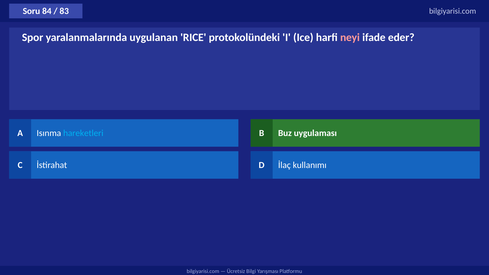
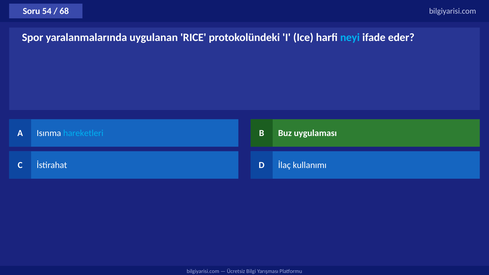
84: 84 -> 54
83: 83 -> 68
neyi colour: pink -> light blue
